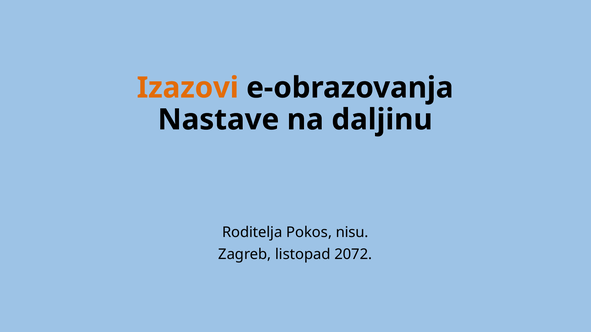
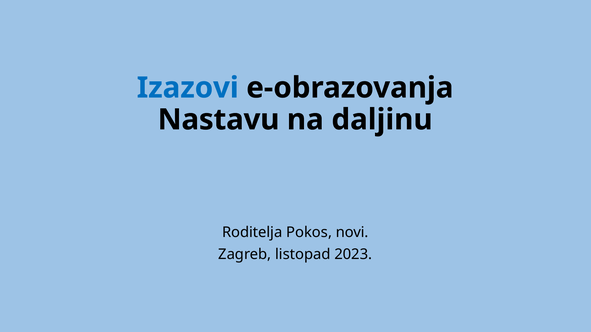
Izazovi colour: orange -> blue
Nastave: Nastave -> Nastavu
nisu: nisu -> novi
2072: 2072 -> 2023
